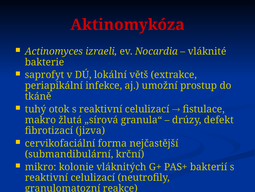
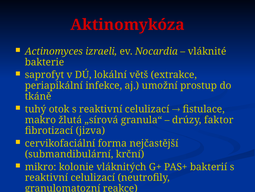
defekt: defekt -> faktor
